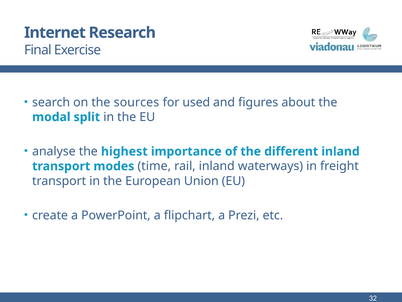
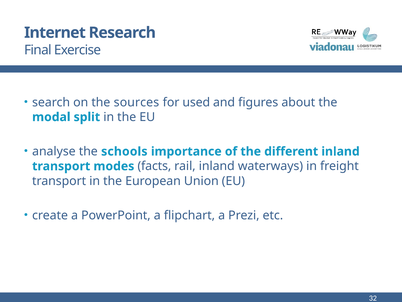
highest: highest -> schools
time: time -> facts
